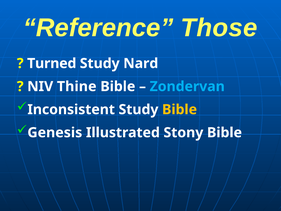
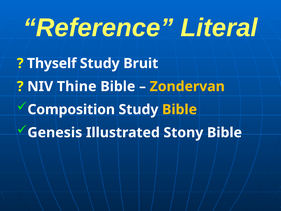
Those: Those -> Literal
Turned: Turned -> Thyself
Nard: Nard -> Bruit
Zondervan colour: light blue -> yellow
Inconsistent: Inconsistent -> Composition
